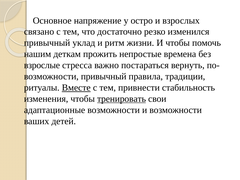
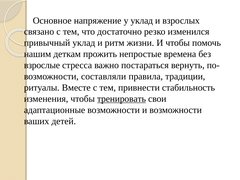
у остро: остро -> уклад
возможности привычный: привычный -> составляли
Вместе underline: present -> none
